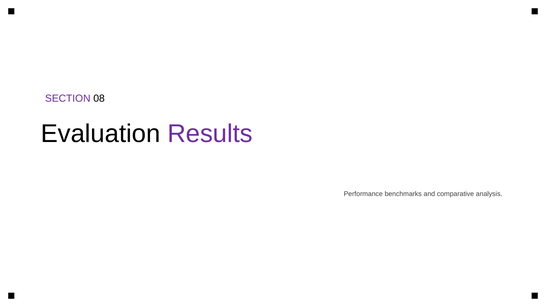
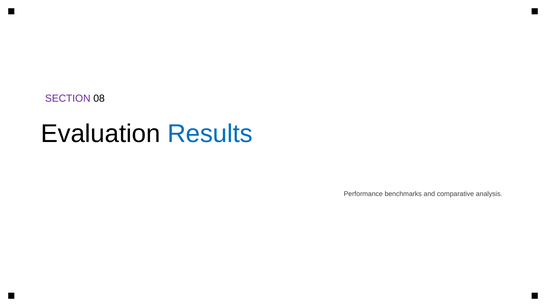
Results colour: purple -> blue
